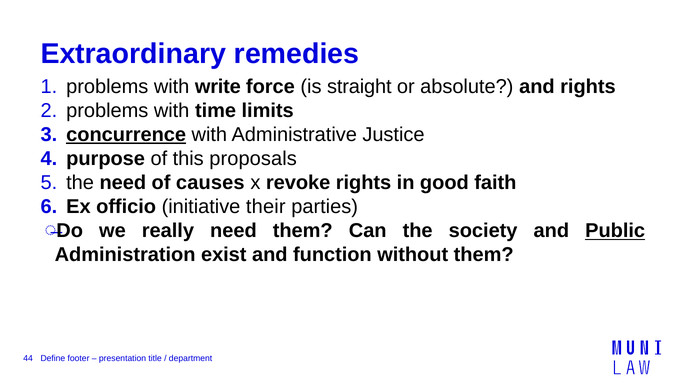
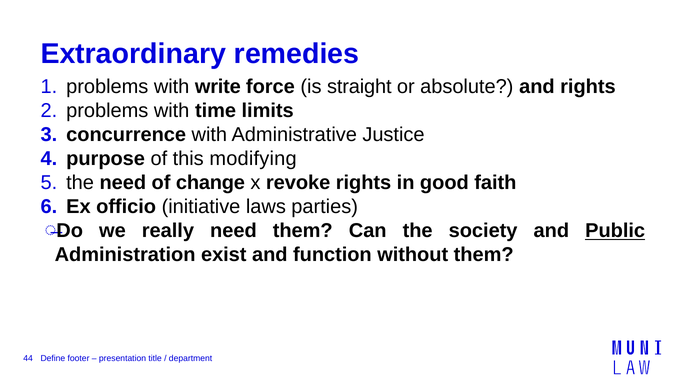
concurrence underline: present -> none
proposals: proposals -> modifying
causes: causes -> change
their: their -> laws
